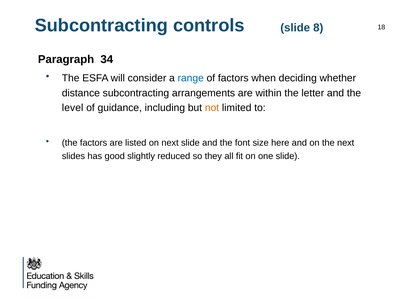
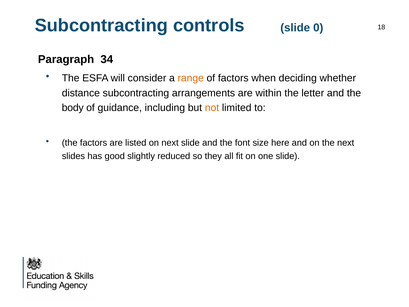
8: 8 -> 0
range colour: blue -> orange
level: level -> body
